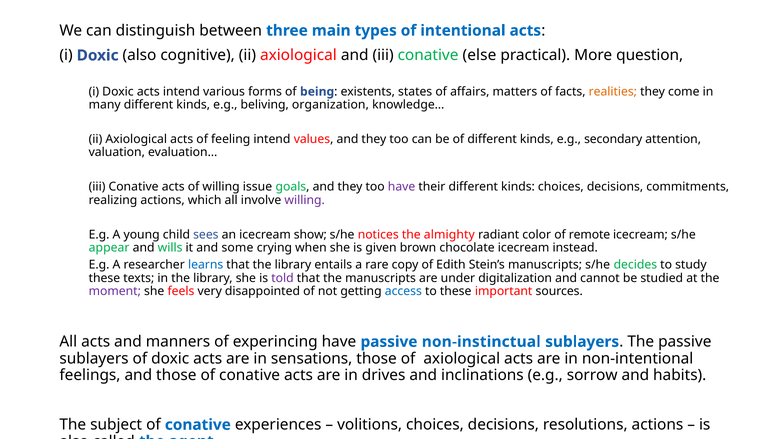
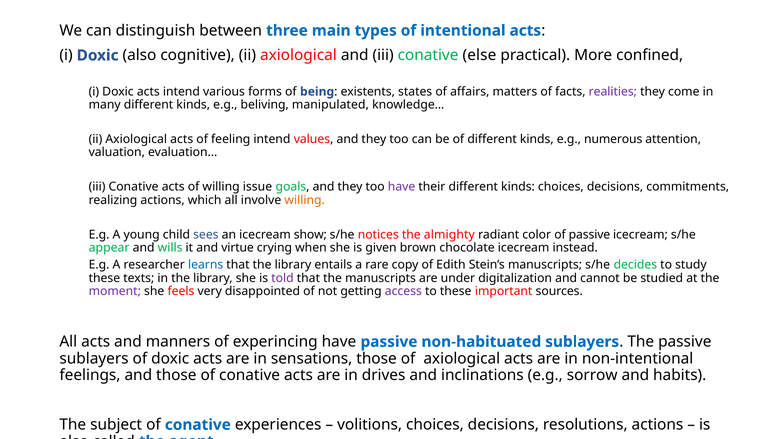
question: question -> confined
realities colour: orange -> purple
organization: organization -> manipulated
secondary: secondary -> numerous
willing at (305, 200) colour: purple -> orange
of remote: remote -> passive
some: some -> virtue
access colour: blue -> purple
non-instinctual: non-instinctual -> non-habituated
